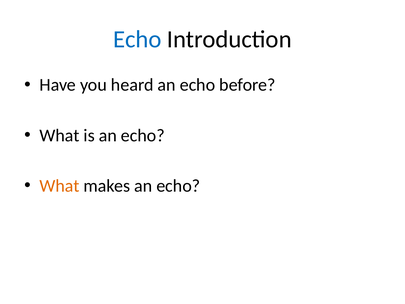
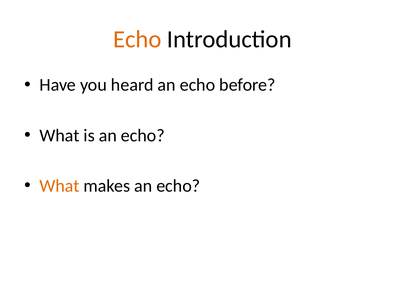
Echo at (137, 39) colour: blue -> orange
